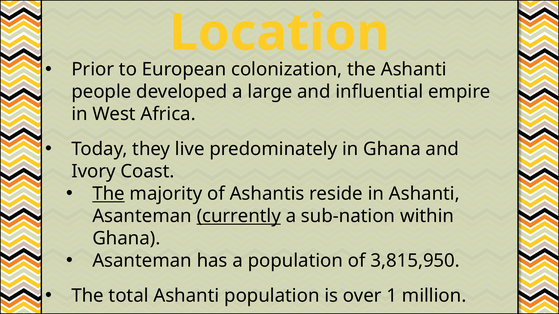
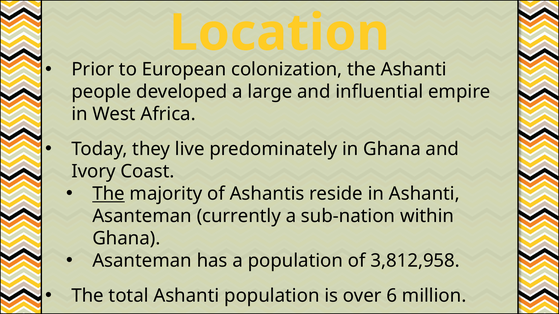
currently underline: present -> none
3,815,950: 3,815,950 -> 3,812,958
1: 1 -> 6
